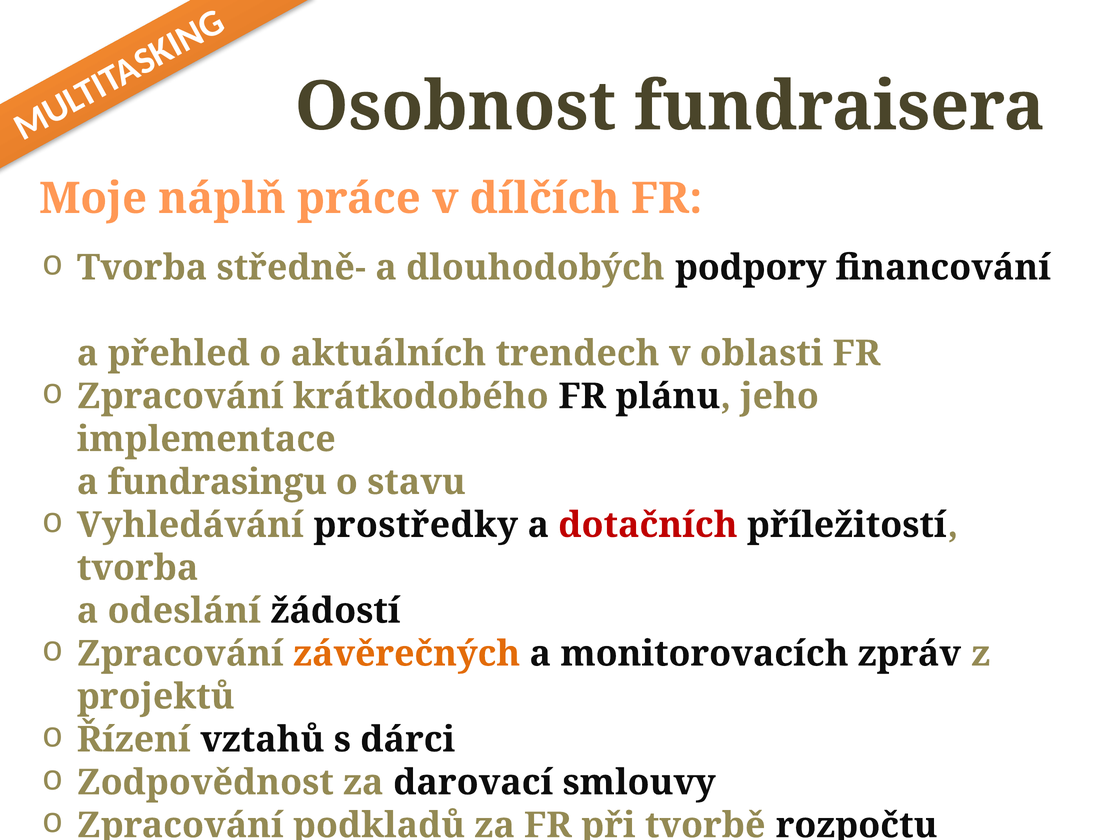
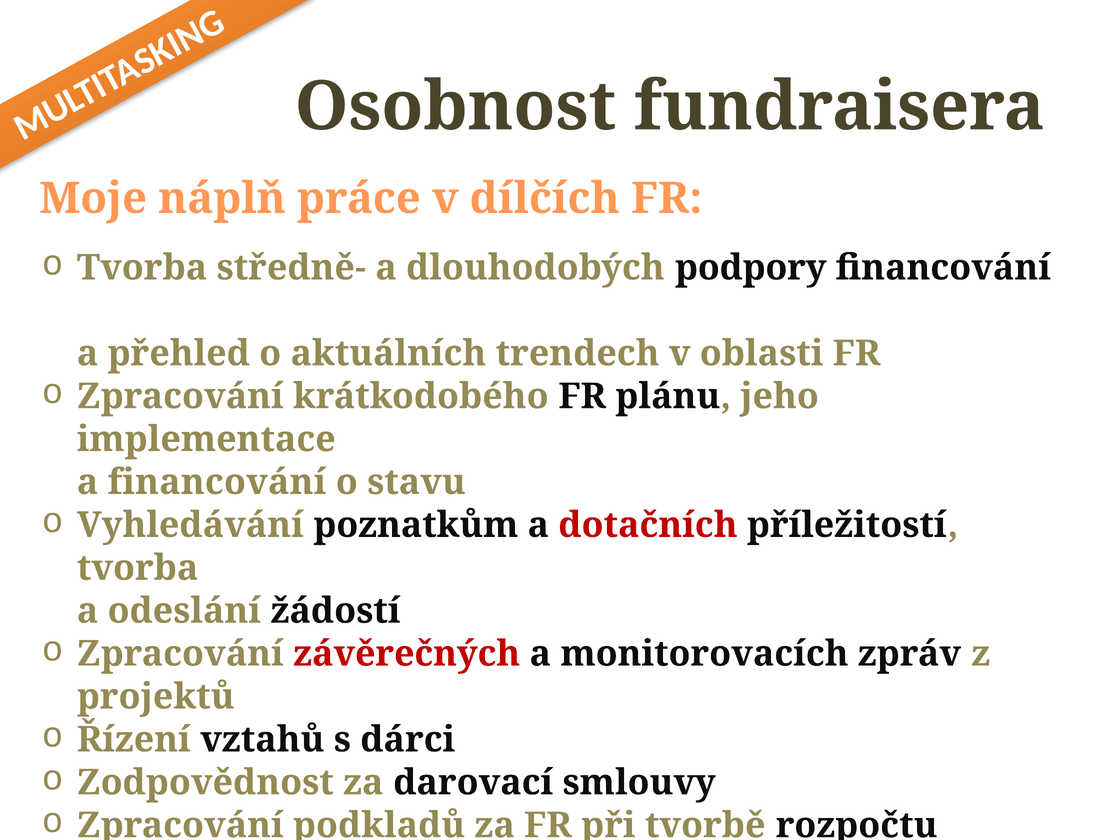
a fundrasingu: fundrasingu -> financování
prostředky: prostředky -> poznatkům
závěrečných colour: orange -> red
